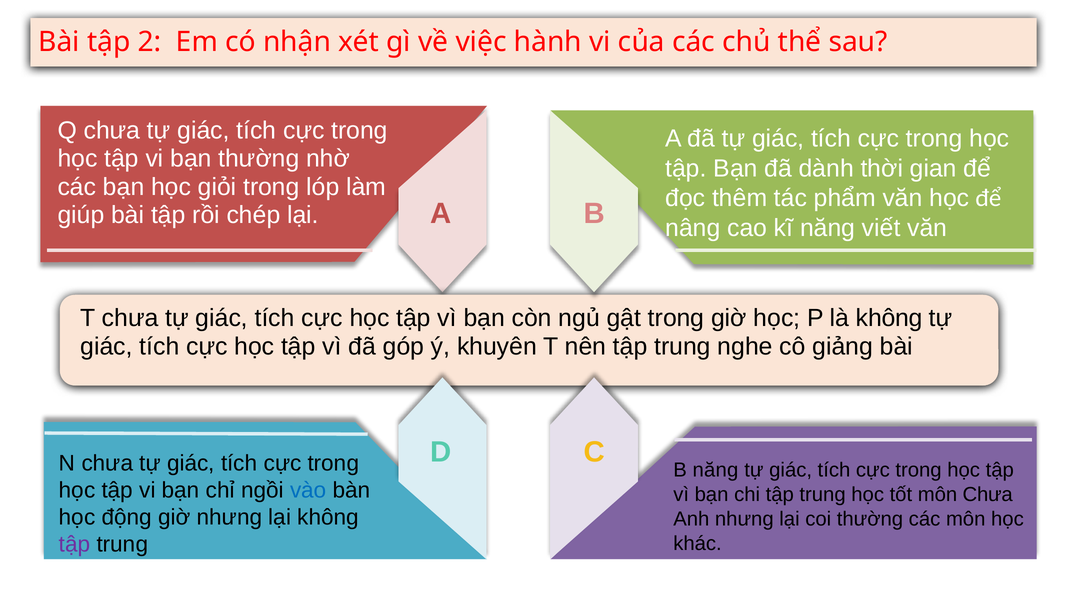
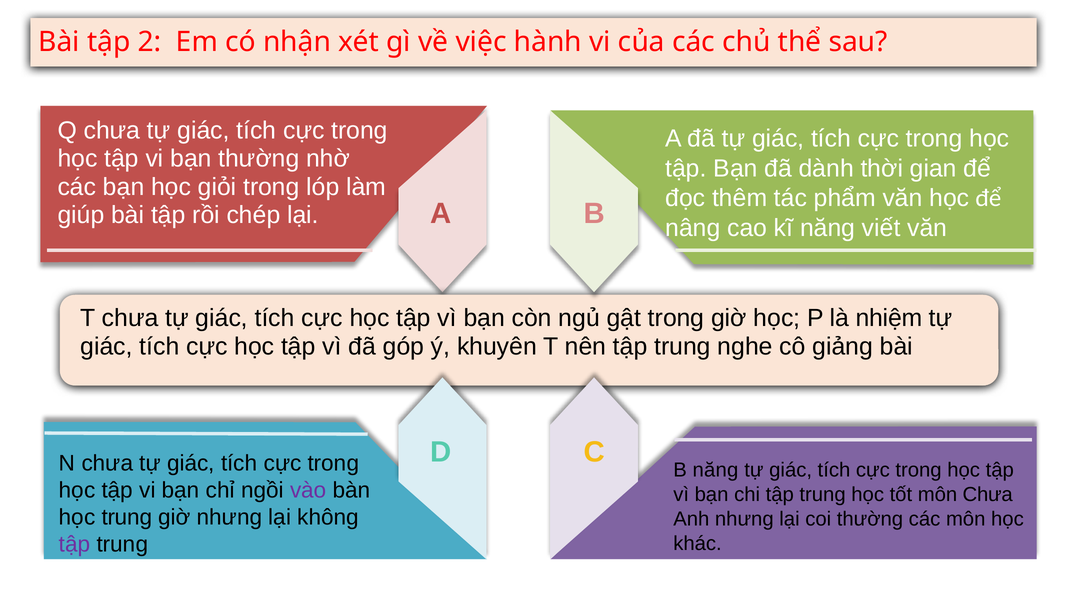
là không: không -> nhiệm
vào colour: blue -> purple
học động: động -> trung
